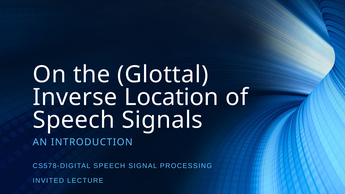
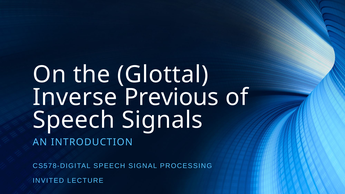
Location: Location -> Previous
